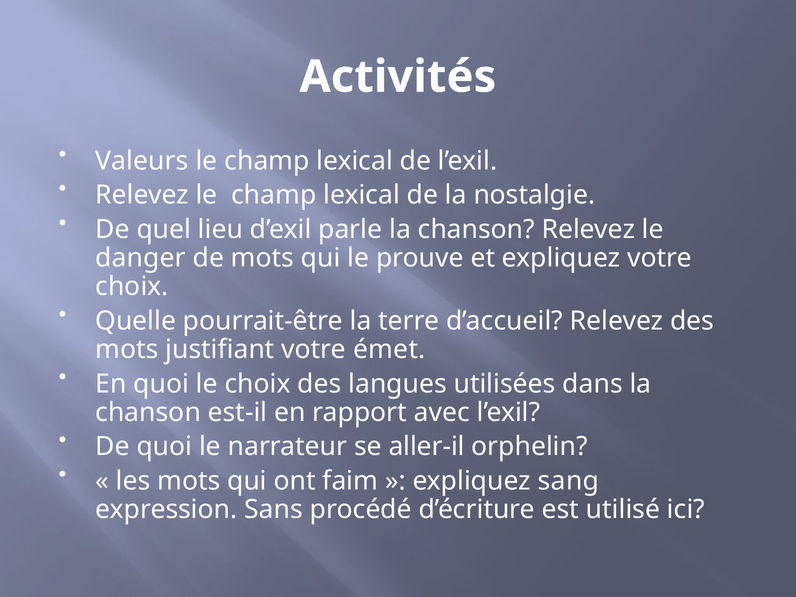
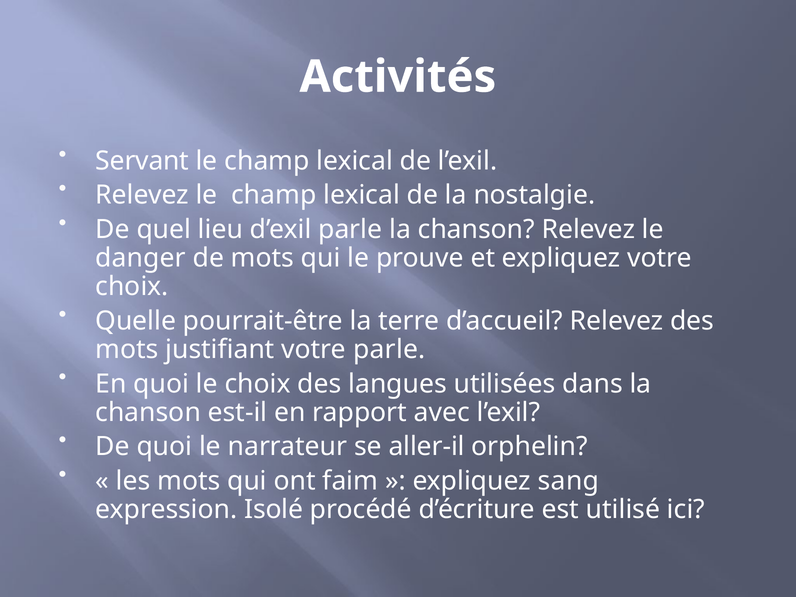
Valeurs: Valeurs -> Servant
votre émet: émet -> parle
Sans: Sans -> Isolé
